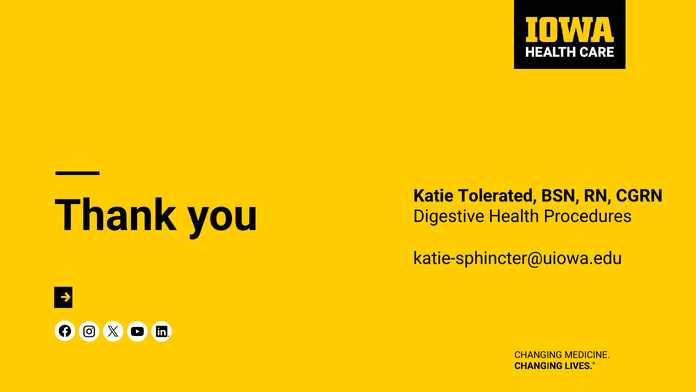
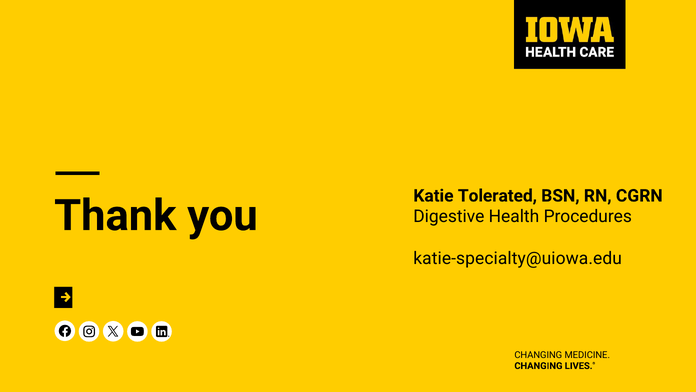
katie-sphincter@uiowa.edu: katie-sphincter@uiowa.edu -> katie-specialty@uiowa.edu
